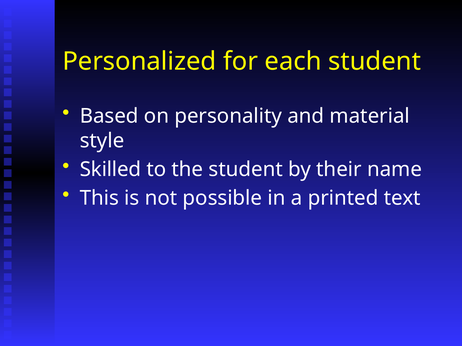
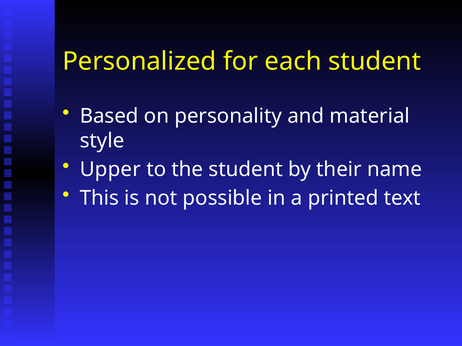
Skilled: Skilled -> Upper
